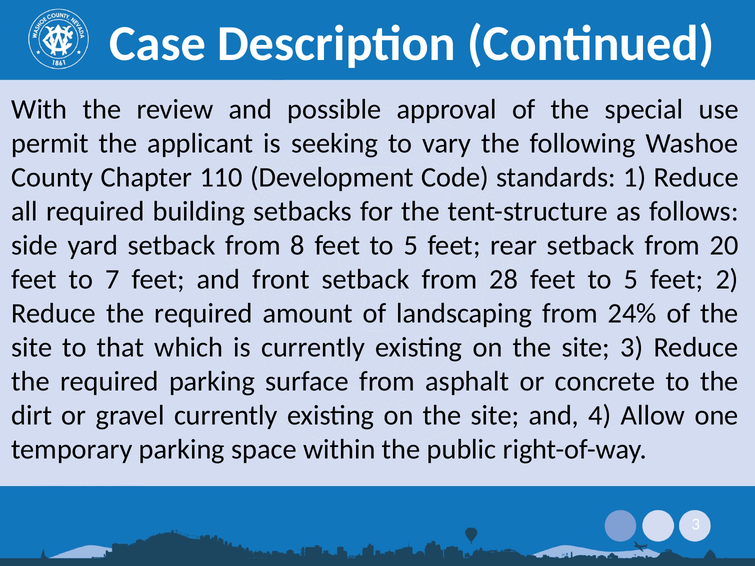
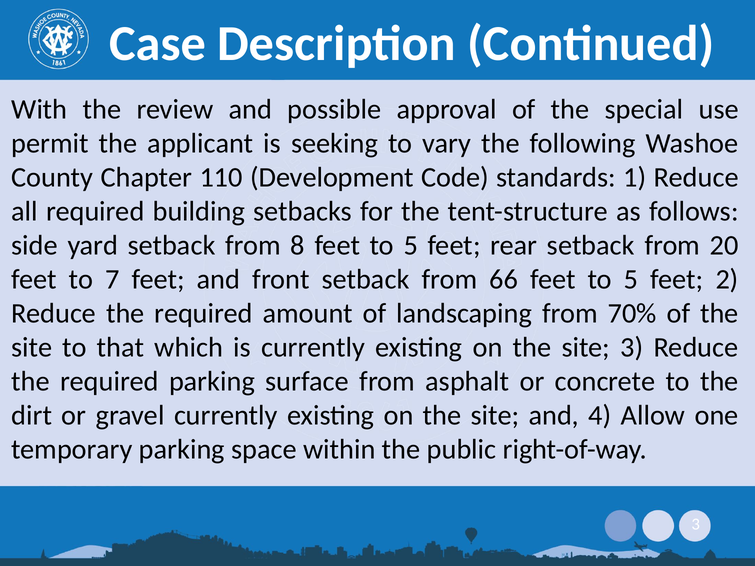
28: 28 -> 66
24%: 24% -> 70%
